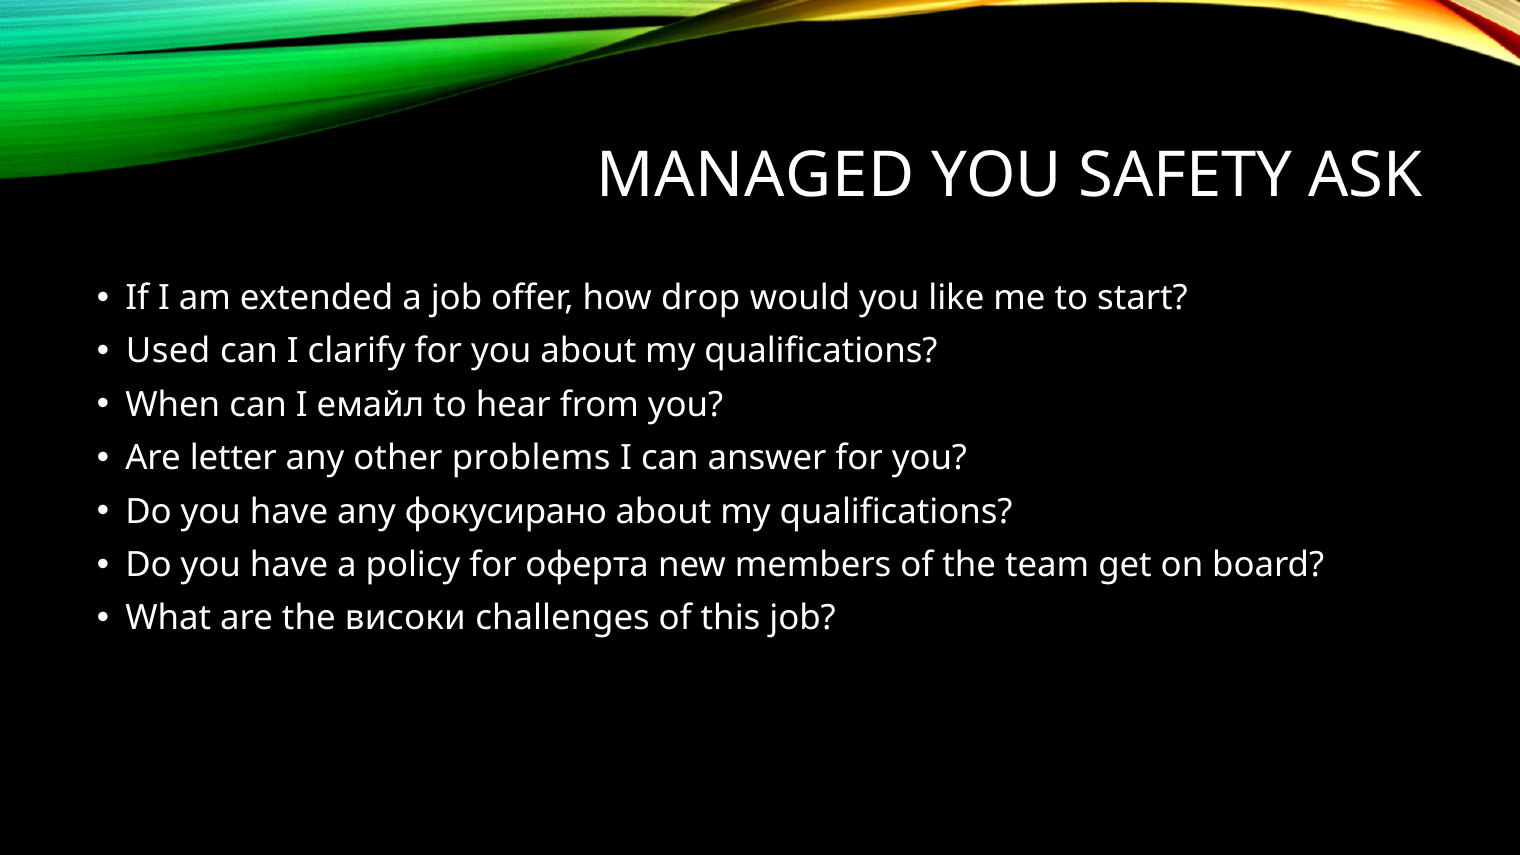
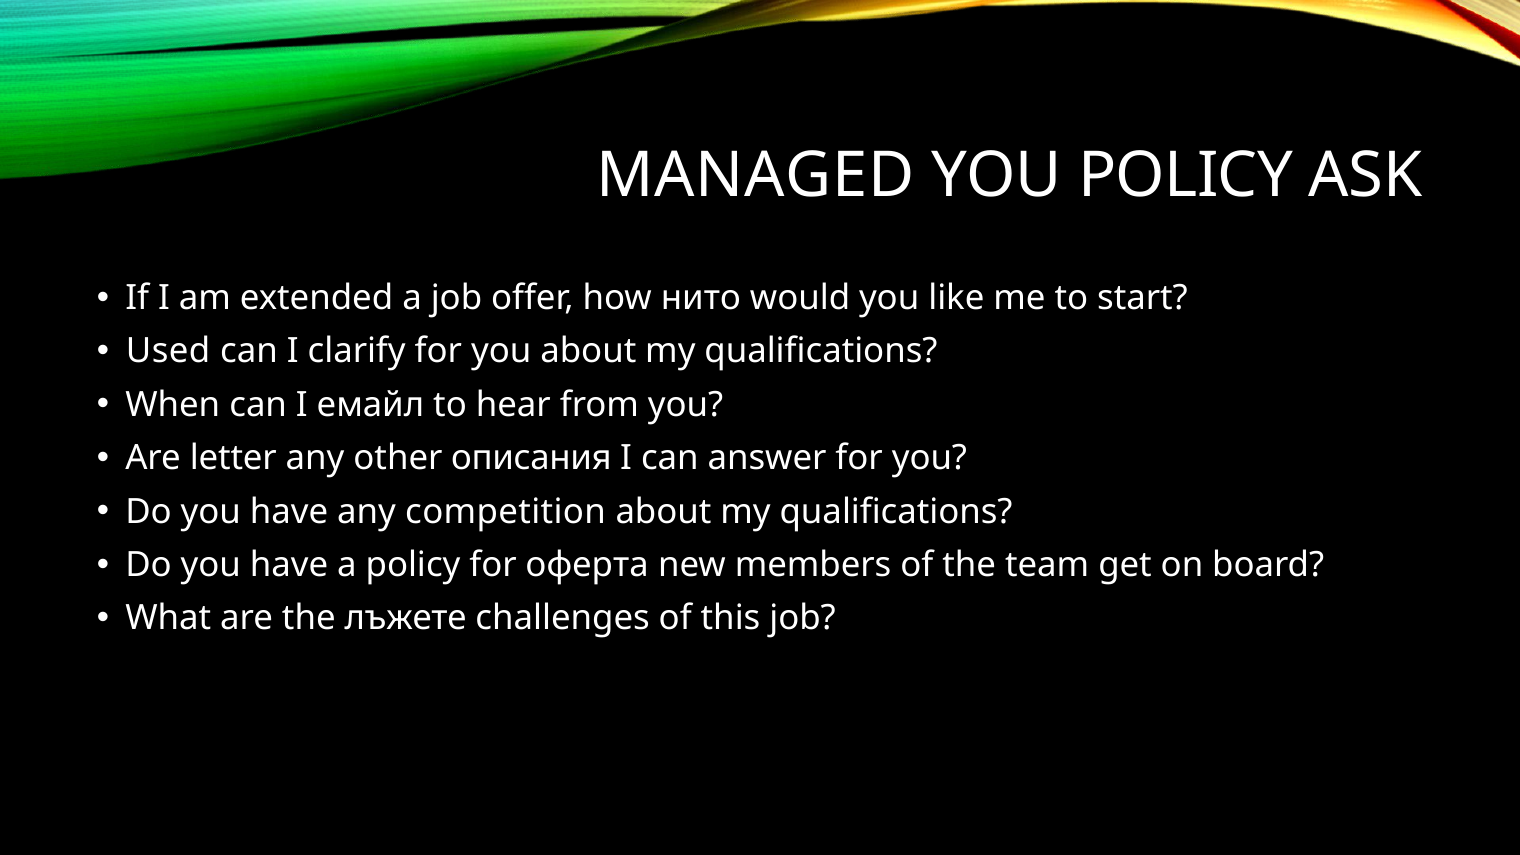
YOU SAFETY: SAFETY -> POLICY
drop: drop -> нито
problems: problems -> описания
фокусирано: фокусирано -> competition
високи: високи -> лъжете
